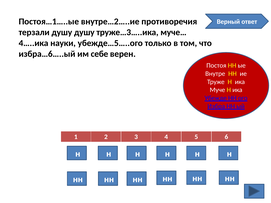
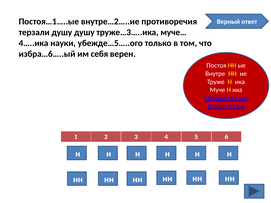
себе: себе -> себя
